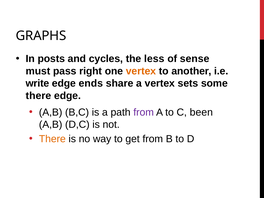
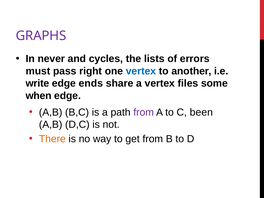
GRAPHS colour: black -> purple
posts: posts -> never
less: less -> lists
sense: sense -> errors
vertex at (141, 71) colour: orange -> blue
sets: sets -> files
there at (38, 96): there -> when
